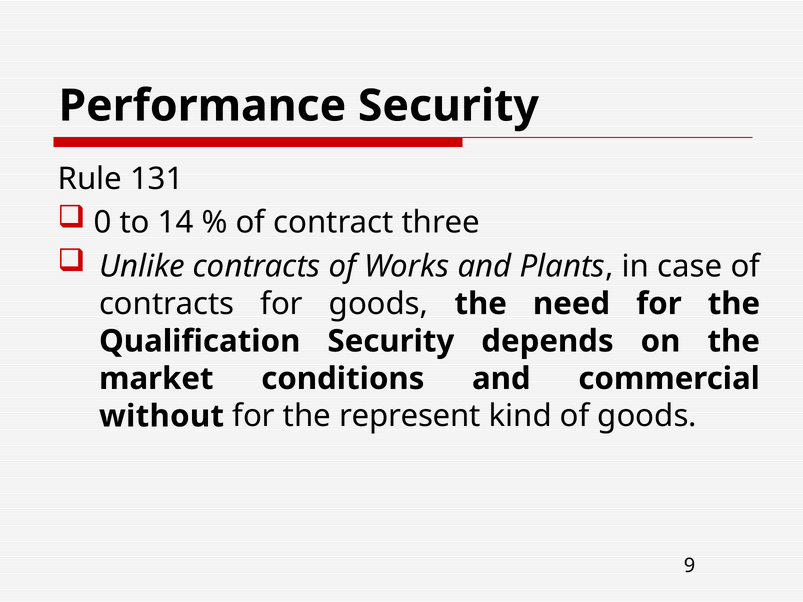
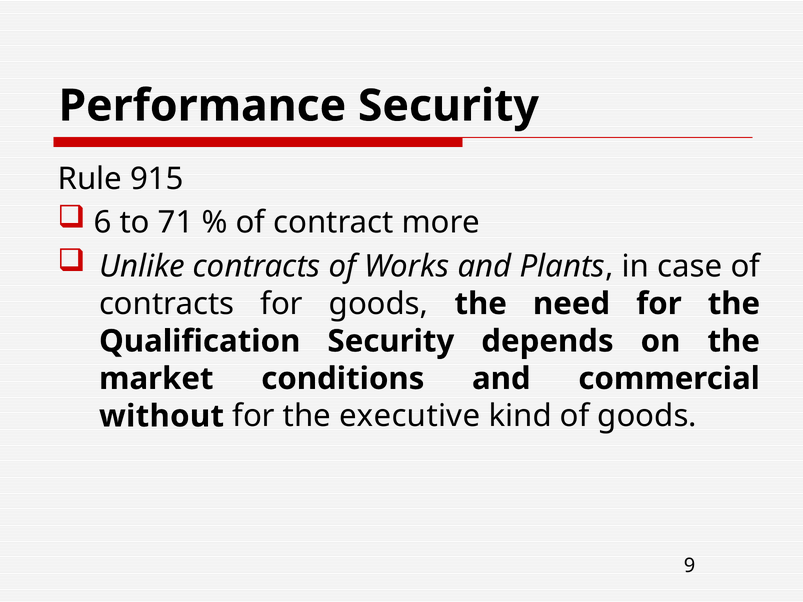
131: 131 -> 915
0: 0 -> 6
14: 14 -> 71
three: three -> more
represent: represent -> executive
